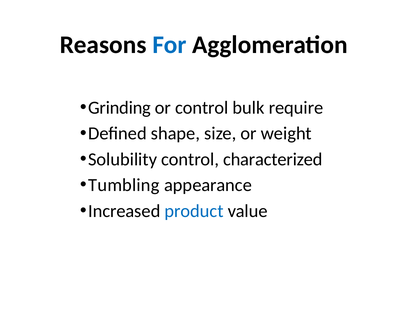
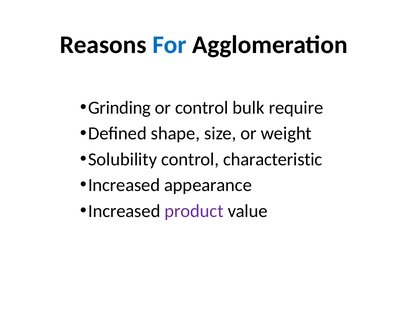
characterized: characterized -> characteristic
Tumbling at (124, 185): Tumbling -> Increased
product colour: blue -> purple
